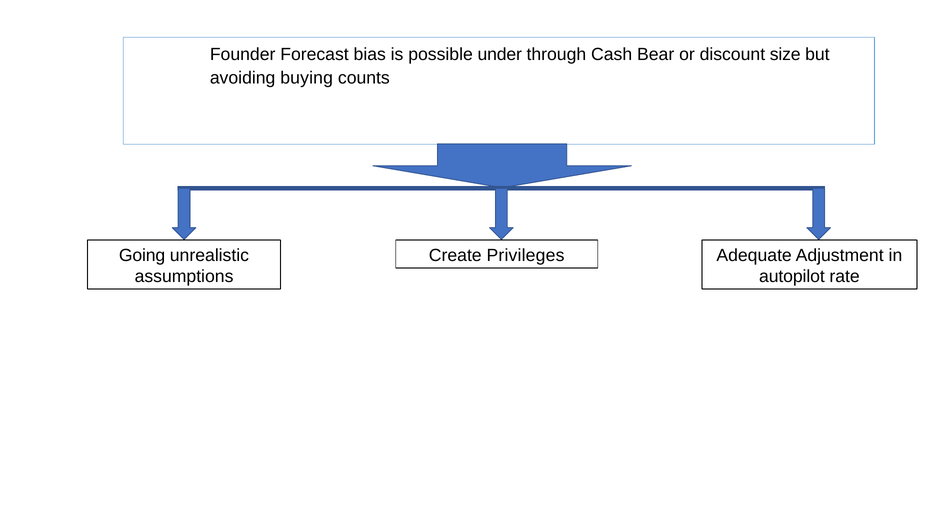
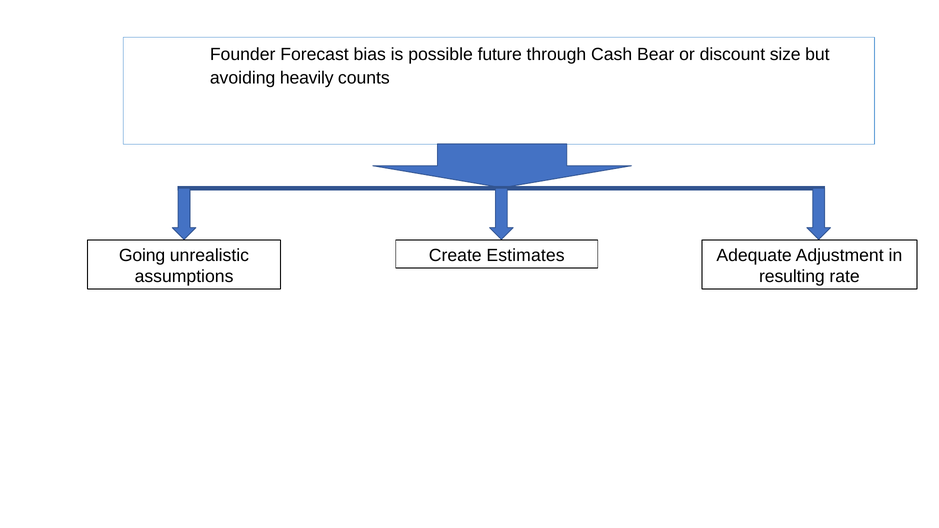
under: under -> future
buying: buying -> heavily
Privileges: Privileges -> Estimates
autopilot: autopilot -> resulting
